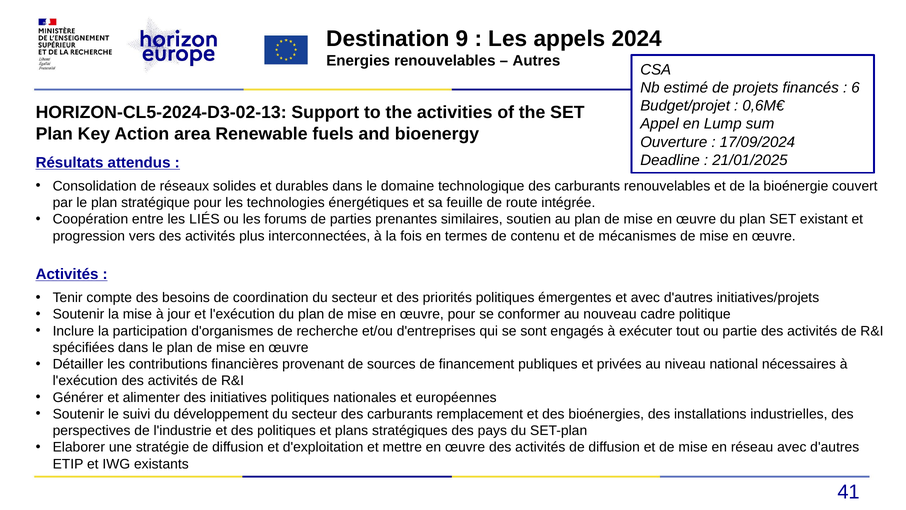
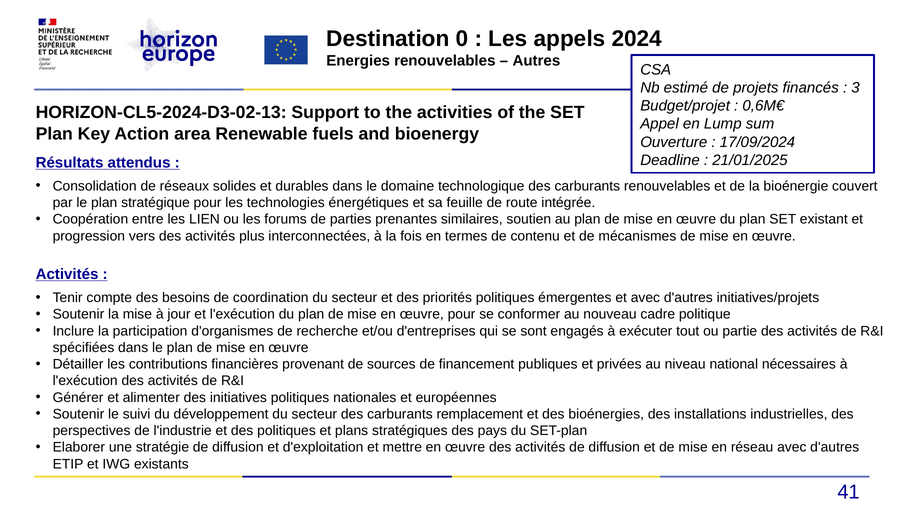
9: 9 -> 0
6: 6 -> 3
LIÉS: LIÉS -> LIEN
